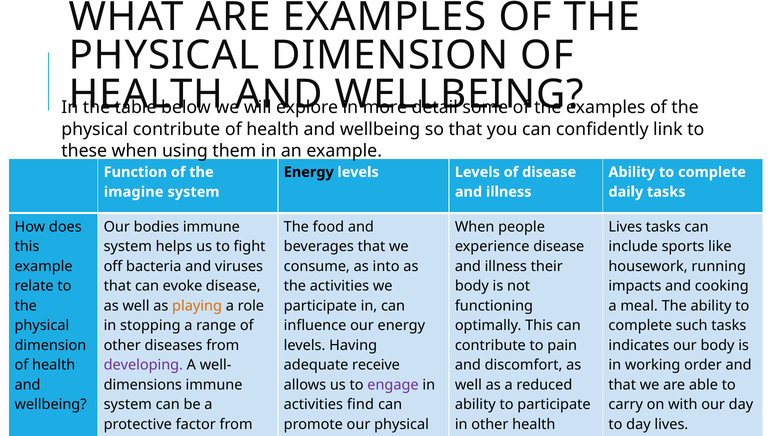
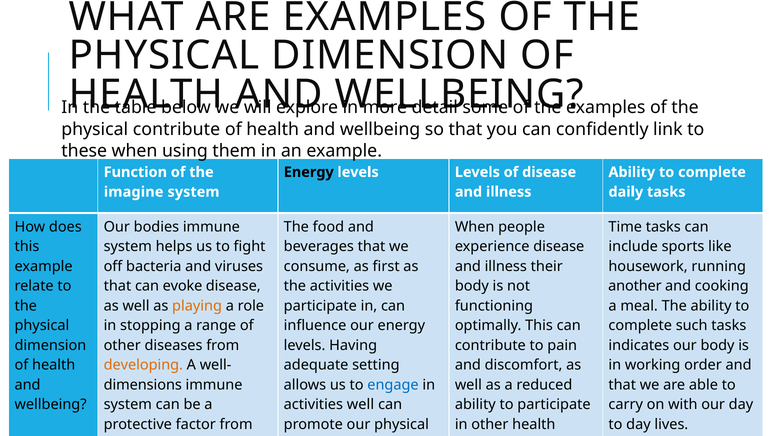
Lives at (625, 226): Lives -> Time
into: into -> first
impacts: impacts -> another
developing colour: purple -> orange
receive: receive -> setting
engage colour: purple -> blue
activities find: find -> well
